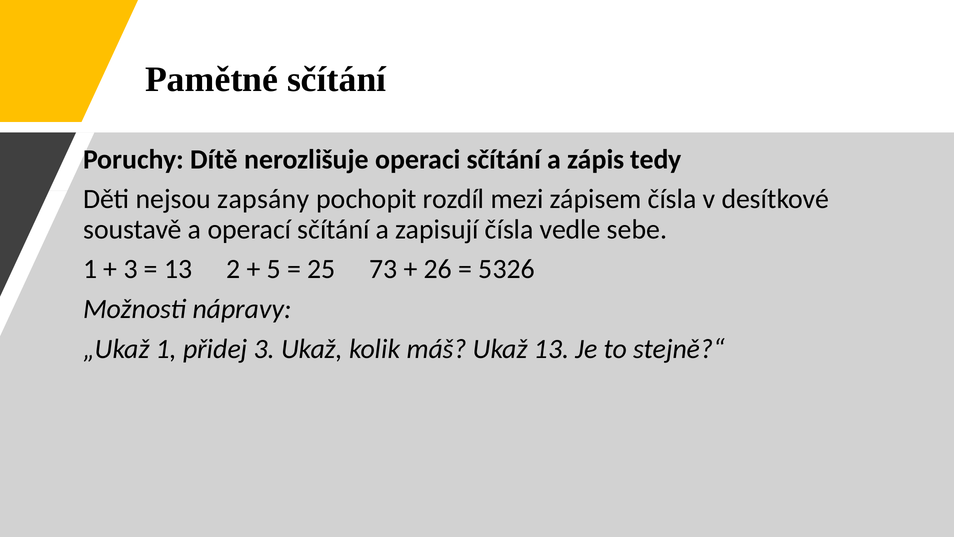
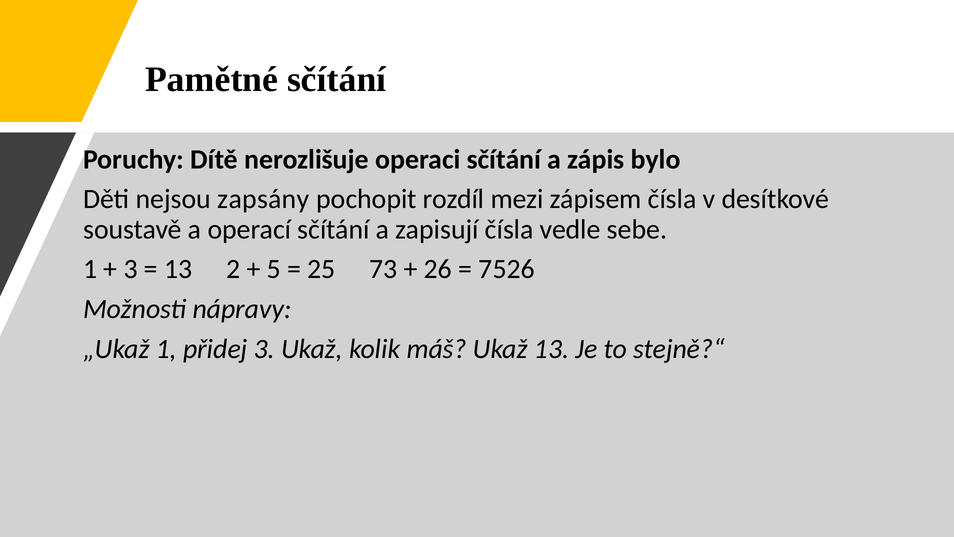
tedy: tedy -> bylo
5326: 5326 -> 7526
